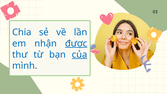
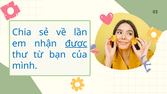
của underline: present -> none
